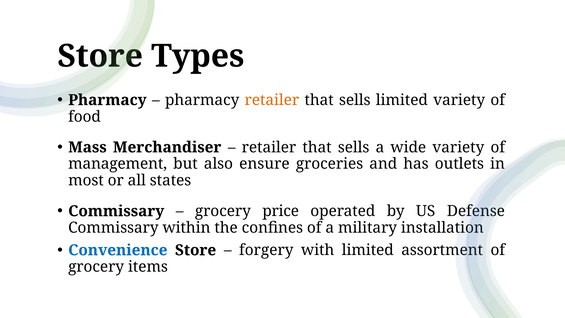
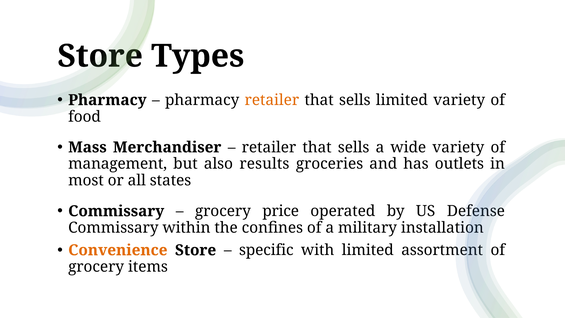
ensure: ensure -> results
Convenience colour: blue -> orange
forgery: forgery -> specific
